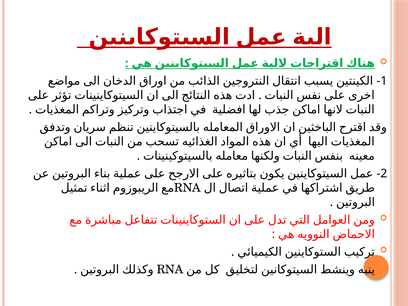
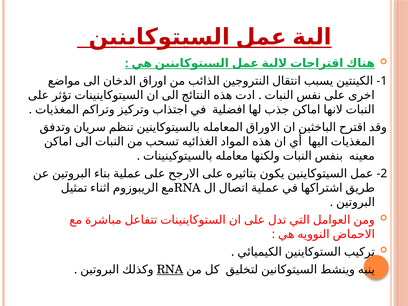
RNA at (170, 269) underline: none -> present
